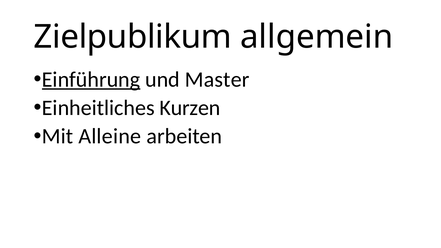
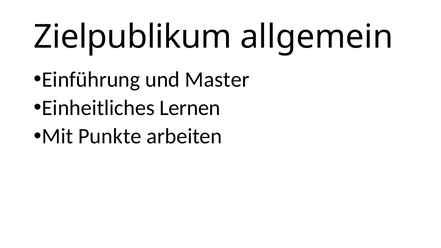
Einführung underline: present -> none
Kurzen: Kurzen -> Lernen
Alleine: Alleine -> Punkte
